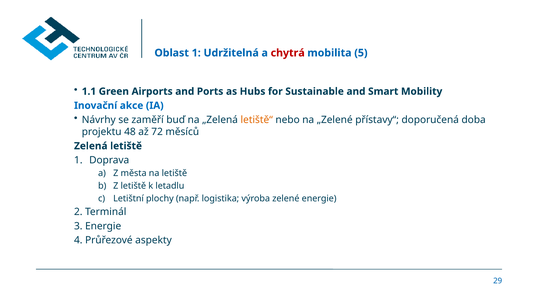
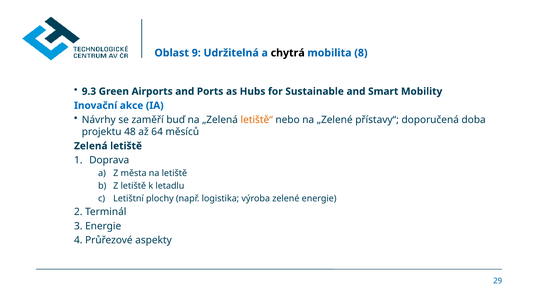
Oblast 1: 1 -> 9
chytrá colour: red -> black
5: 5 -> 8
1.1: 1.1 -> 9.3
72: 72 -> 64
